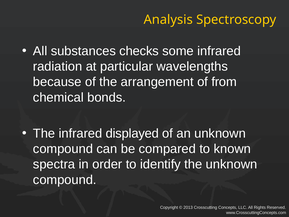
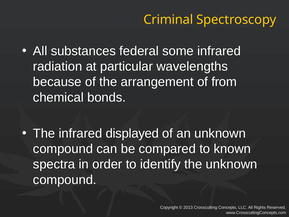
Analysis: Analysis -> Criminal
checks: checks -> federal
